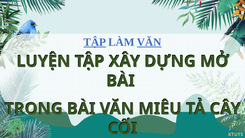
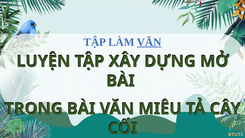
TẬP at (95, 42) underline: present -> none
